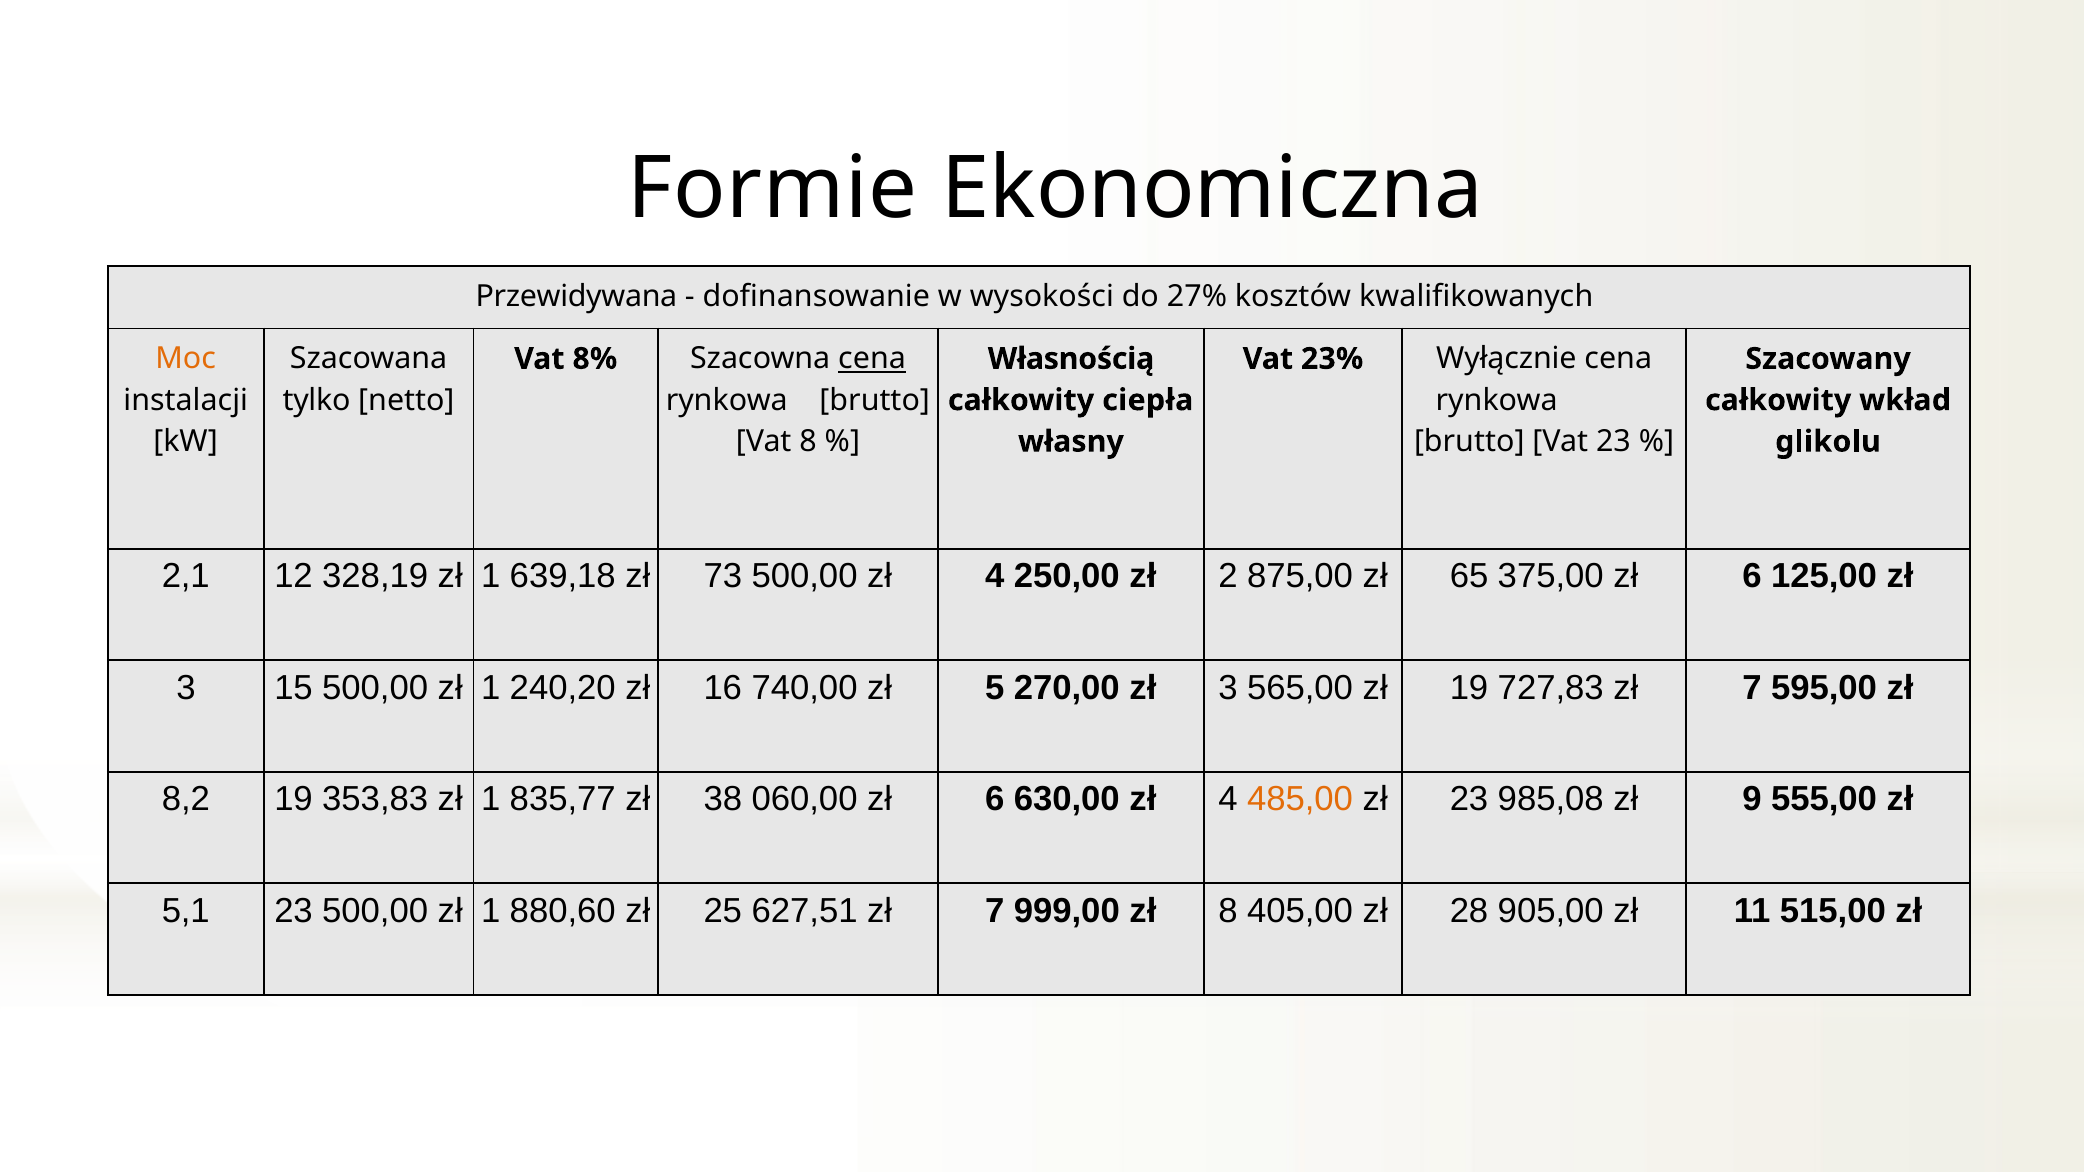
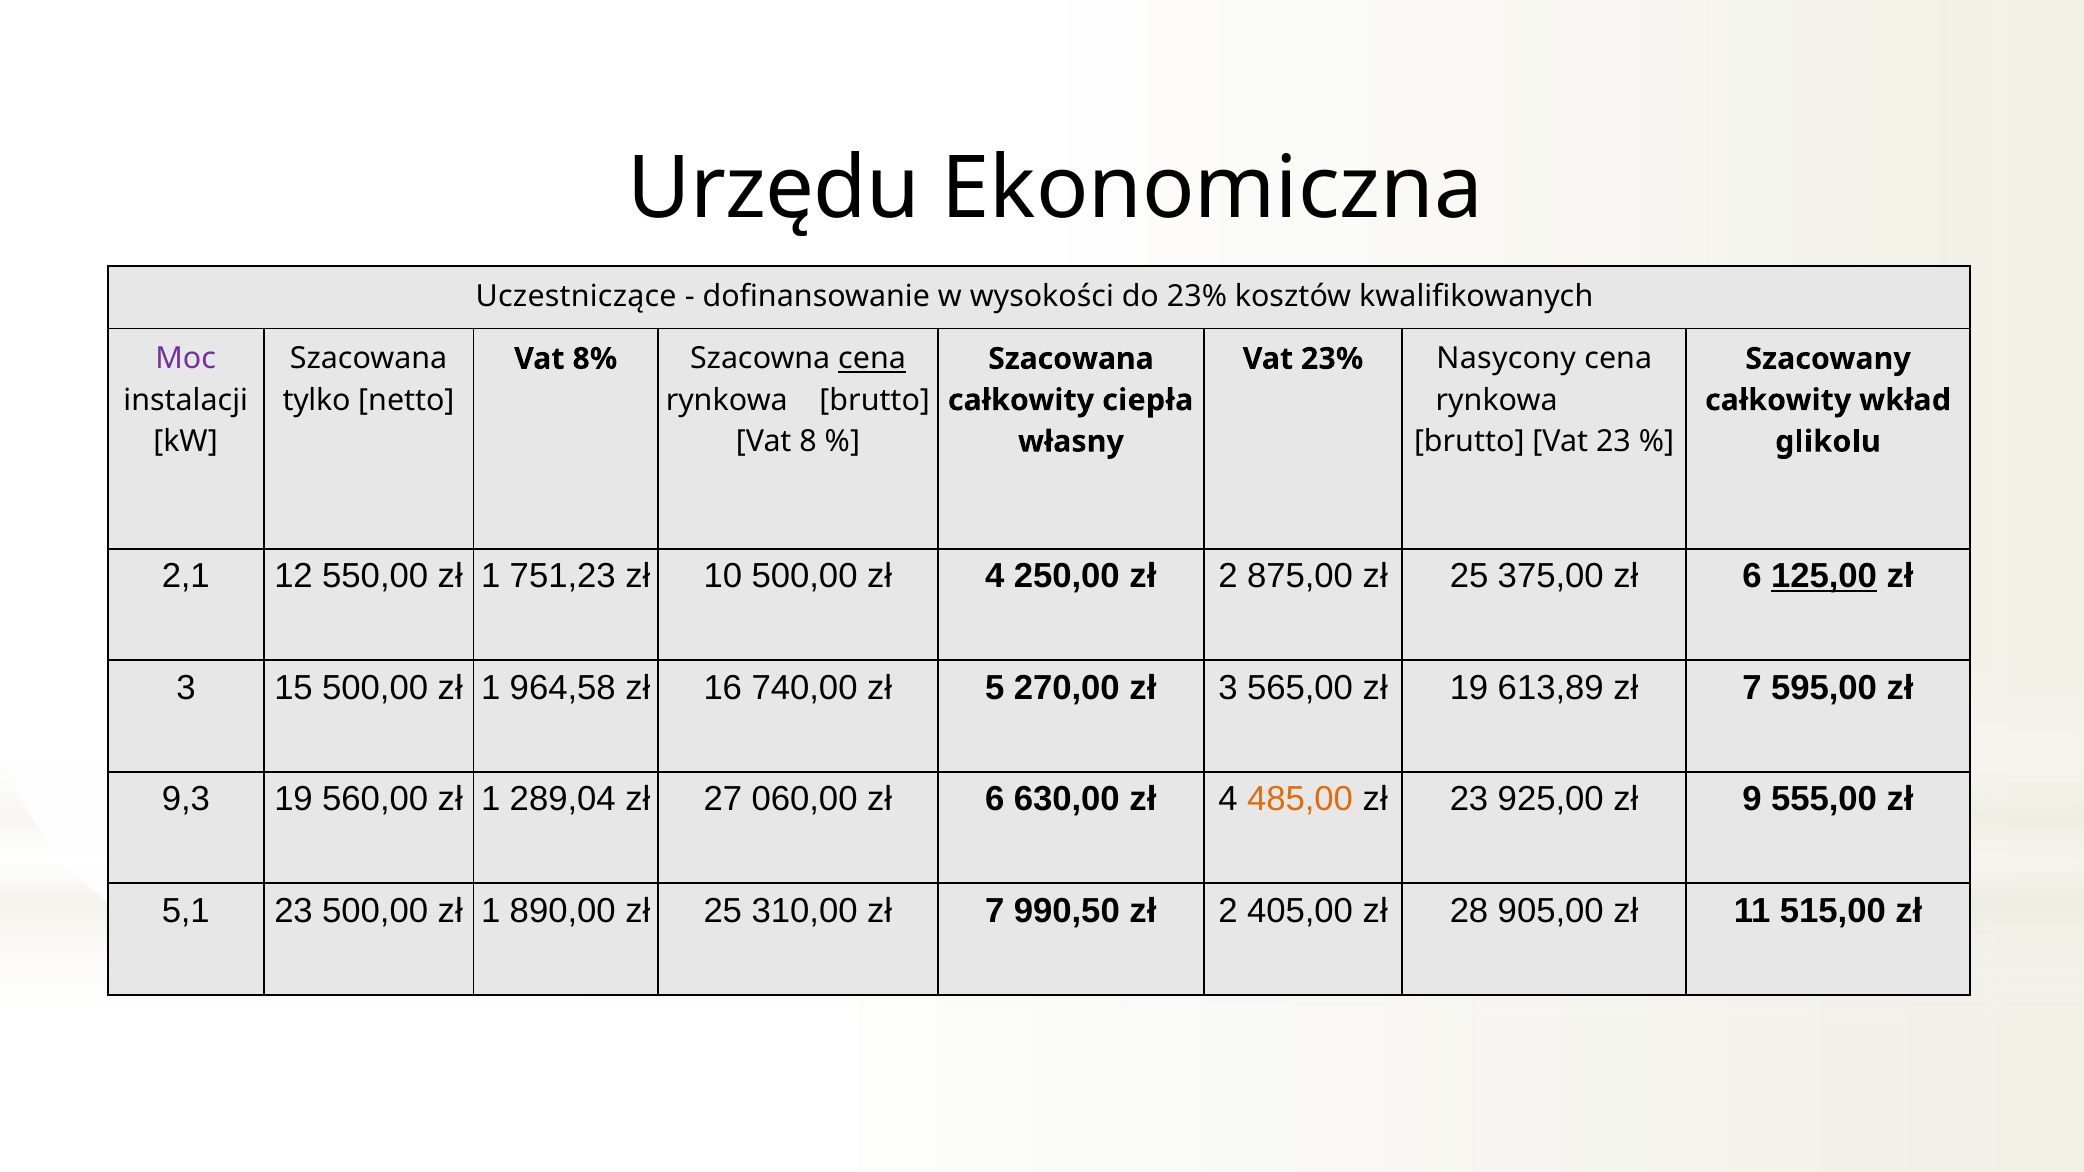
Formie: Formie -> Urzędu
Przewidywana: Przewidywana -> Uczestniczące
do 27%: 27% -> 23%
Moc colour: orange -> purple
Własnością at (1071, 359): Własnością -> Szacowana
Wyłącznie: Wyłącznie -> Nasycony
328,19: 328,19 -> 550,00
639,18: 639,18 -> 751,23
73: 73 -> 10
875,00 zł 65: 65 -> 25
125,00 underline: none -> present
240,20: 240,20 -> 964,58
727,83: 727,83 -> 613,89
8,2: 8,2 -> 9,3
353,83: 353,83 -> 560,00
835,77: 835,77 -> 289,04
38: 38 -> 27
985,08: 985,08 -> 925,00
880,60: 880,60 -> 890,00
627,51: 627,51 -> 310,00
999,00: 999,00 -> 990,50
8 at (1228, 911): 8 -> 2
